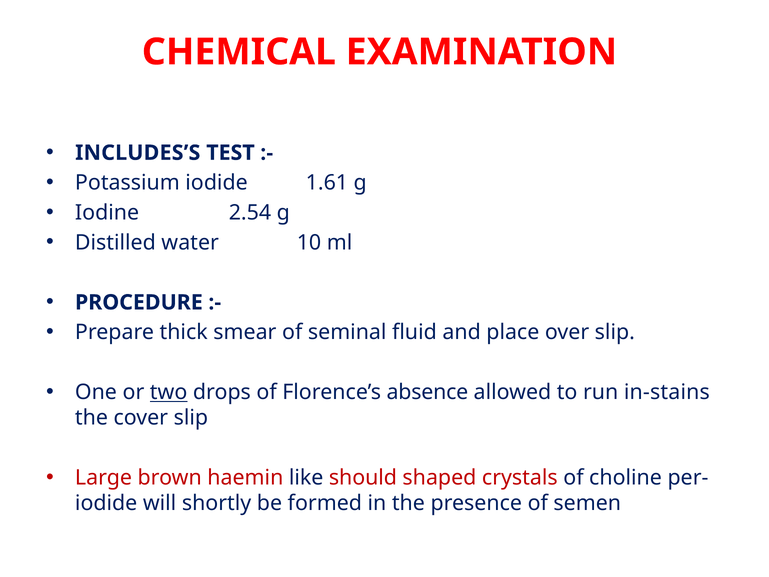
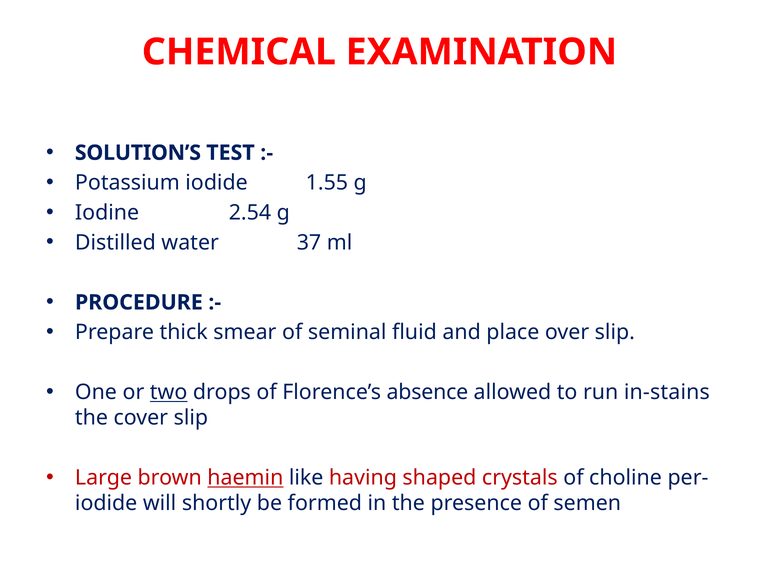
INCLUDES’S: INCLUDES’S -> SOLUTION’S
1.61: 1.61 -> 1.55
10: 10 -> 37
haemin underline: none -> present
should: should -> having
